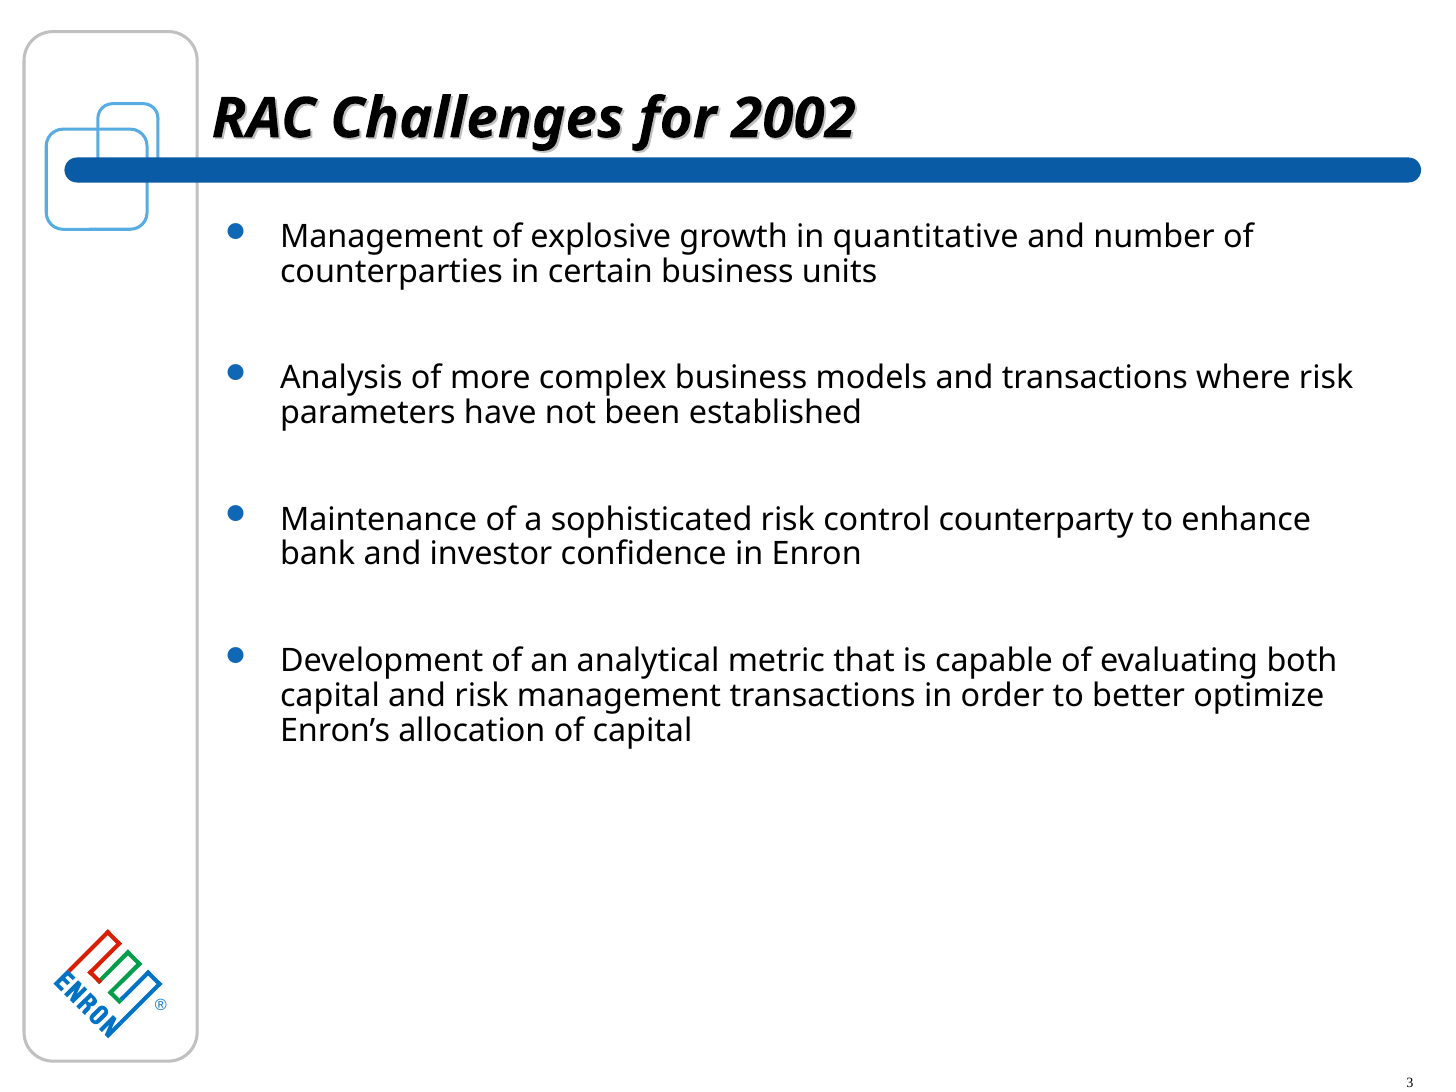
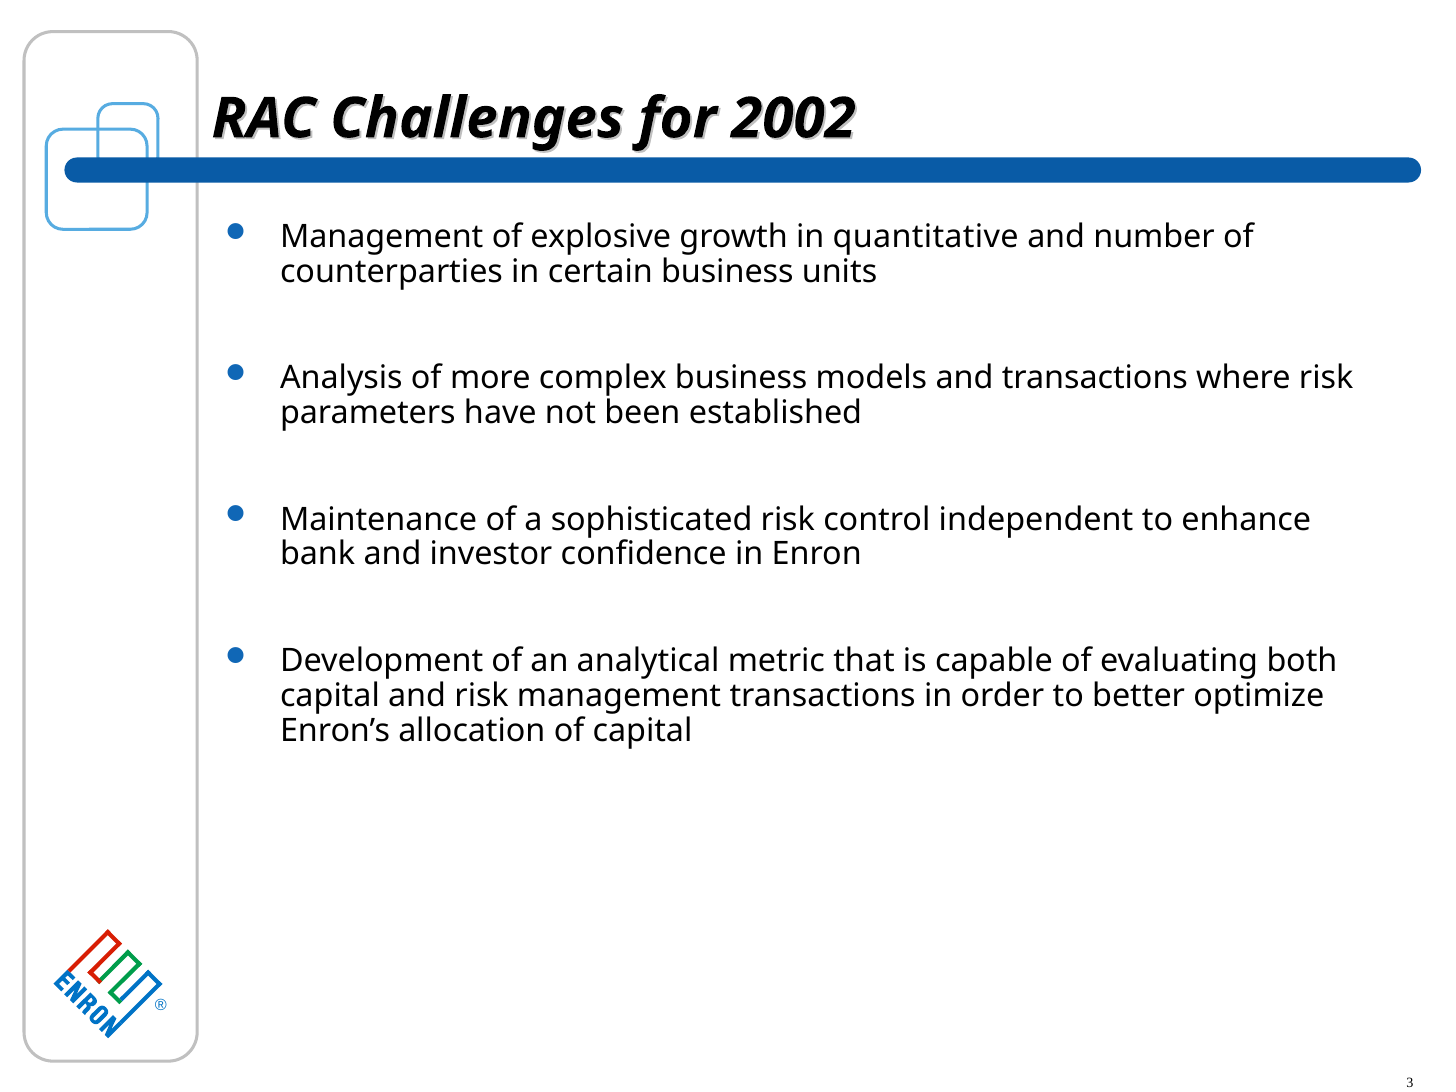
counterparty: counterparty -> independent
